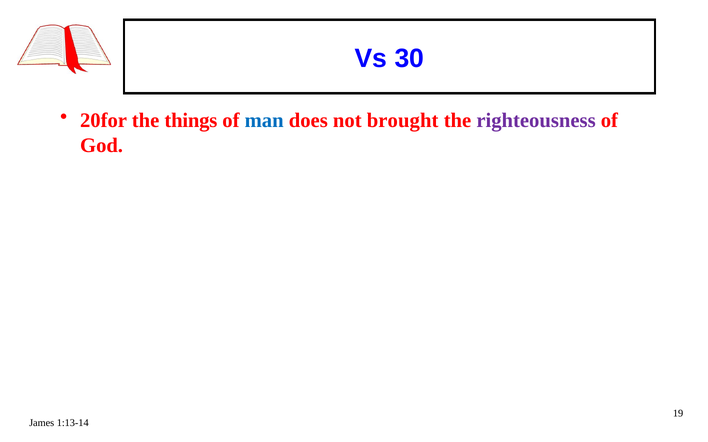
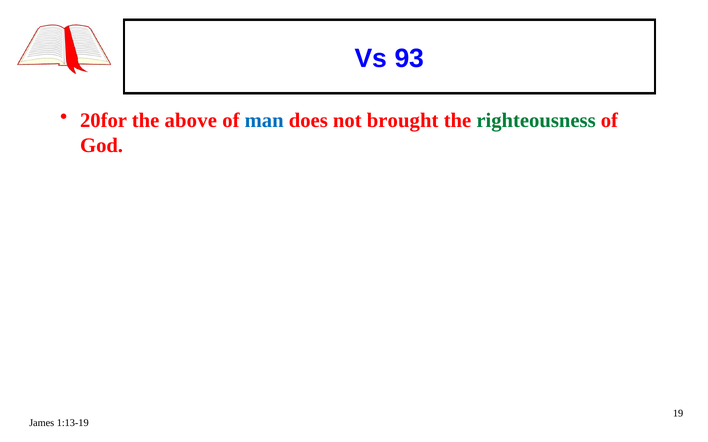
30: 30 -> 93
things: things -> above
righteousness colour: purple -> green
1:13-14: 1:13-14 -> 1:13-19
